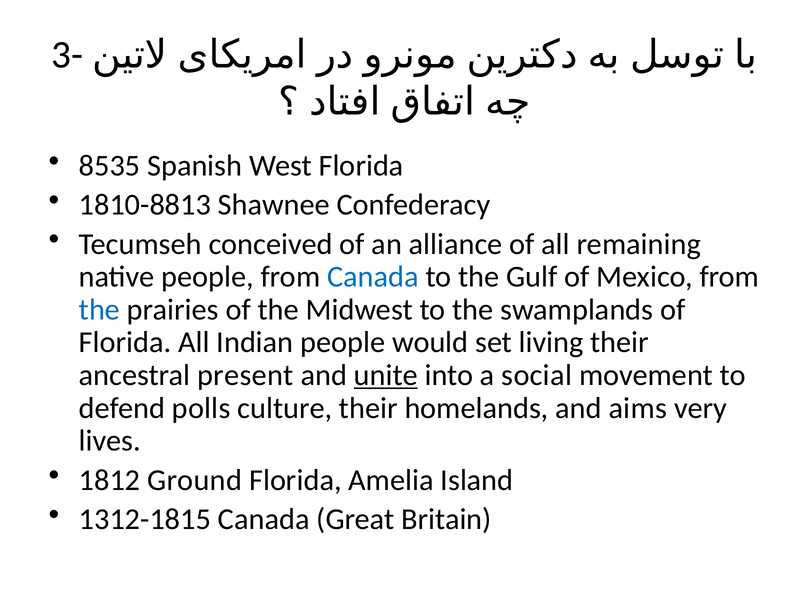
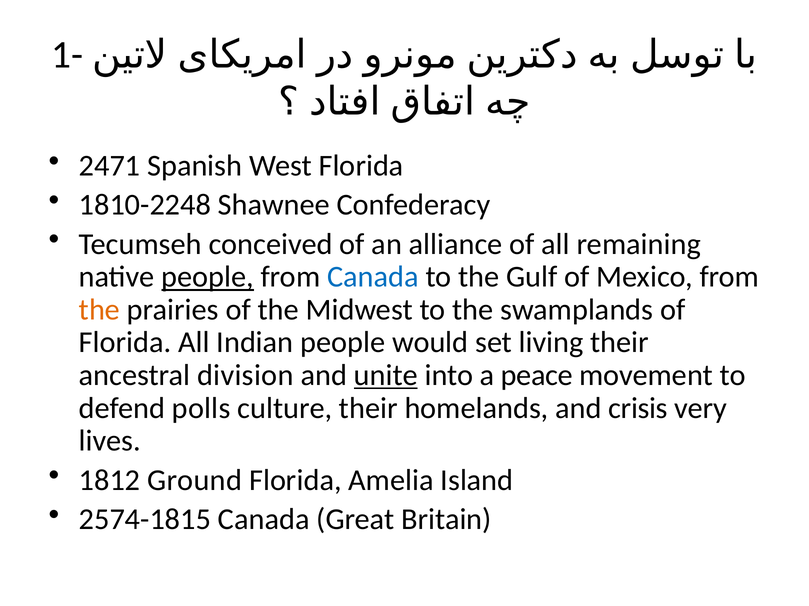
3-: 3- -> 1-
8535: 8535 -> 2471
1810-8813: 1810-8813 -> 1810-2248
people at (208, 277) underline: none -> present
the at (99, 310) colour: blue -> orange
present: present -> division
social: social -> peace
aims: aims -> crisis
1312-1815: 1312-1815 -> 2574-1815
